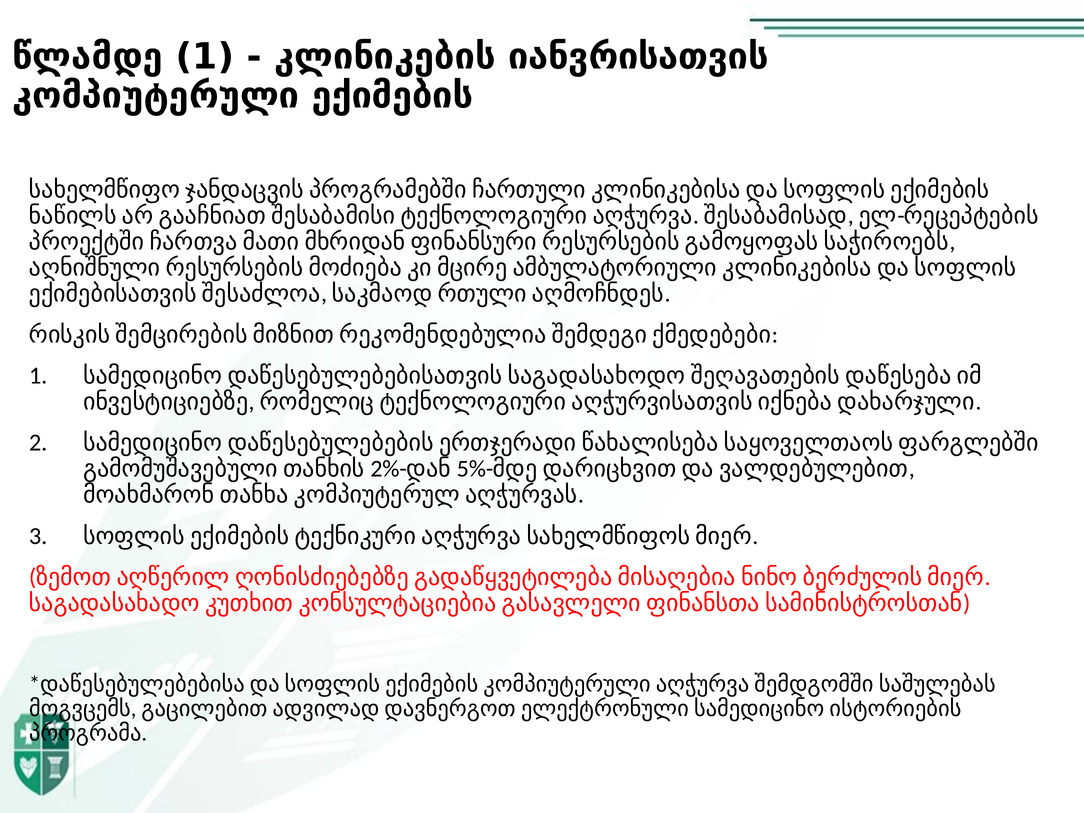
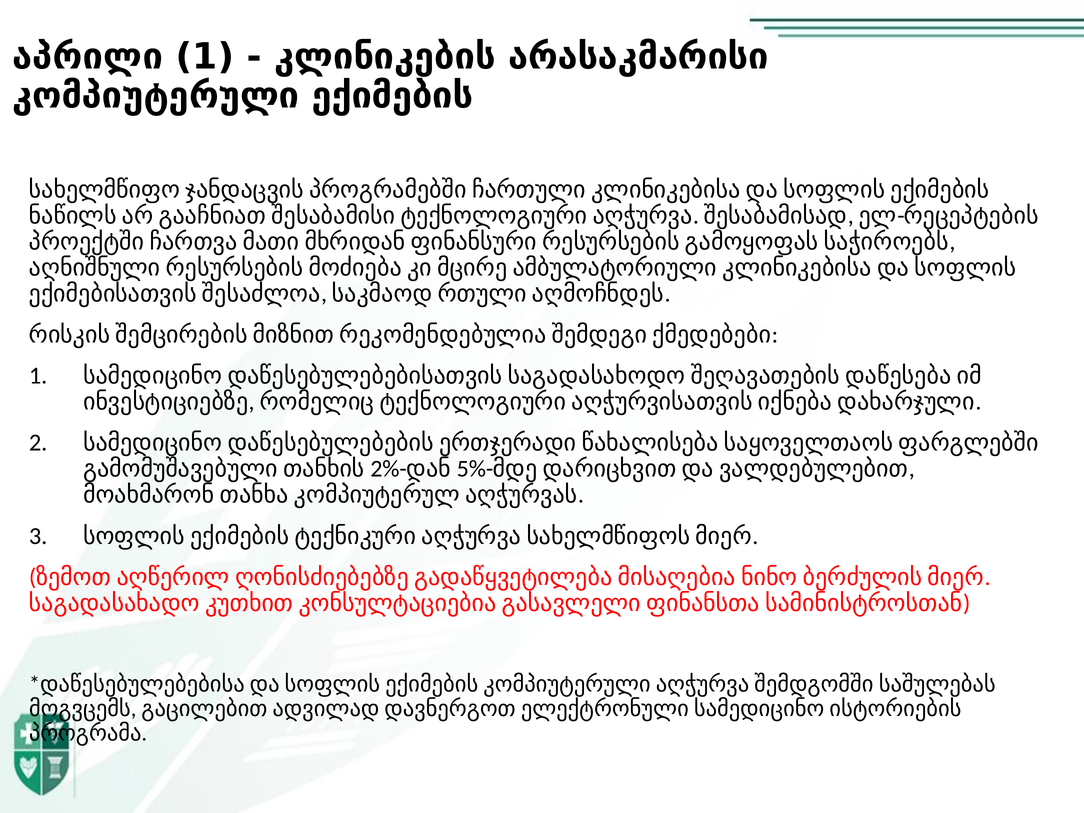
წლამდე: წლამდე -> აპრილი
იანვრისათვის: იანვრისათვის -> არასაკმარისი
